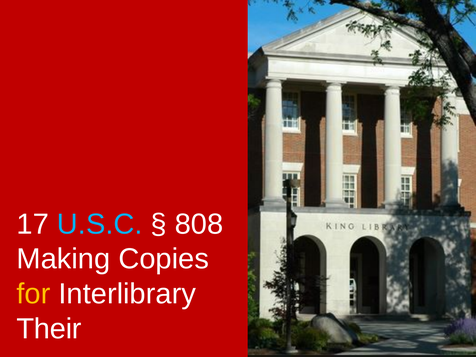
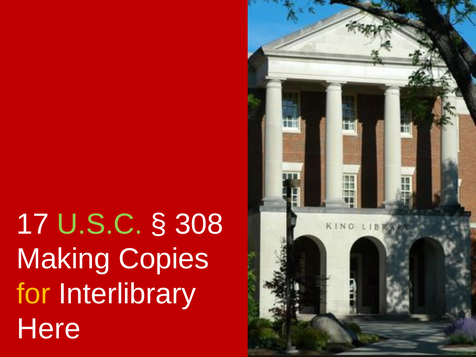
U.S.C colour: light blue -> light green
808: 808 -> 308
Their: Their -> Here
